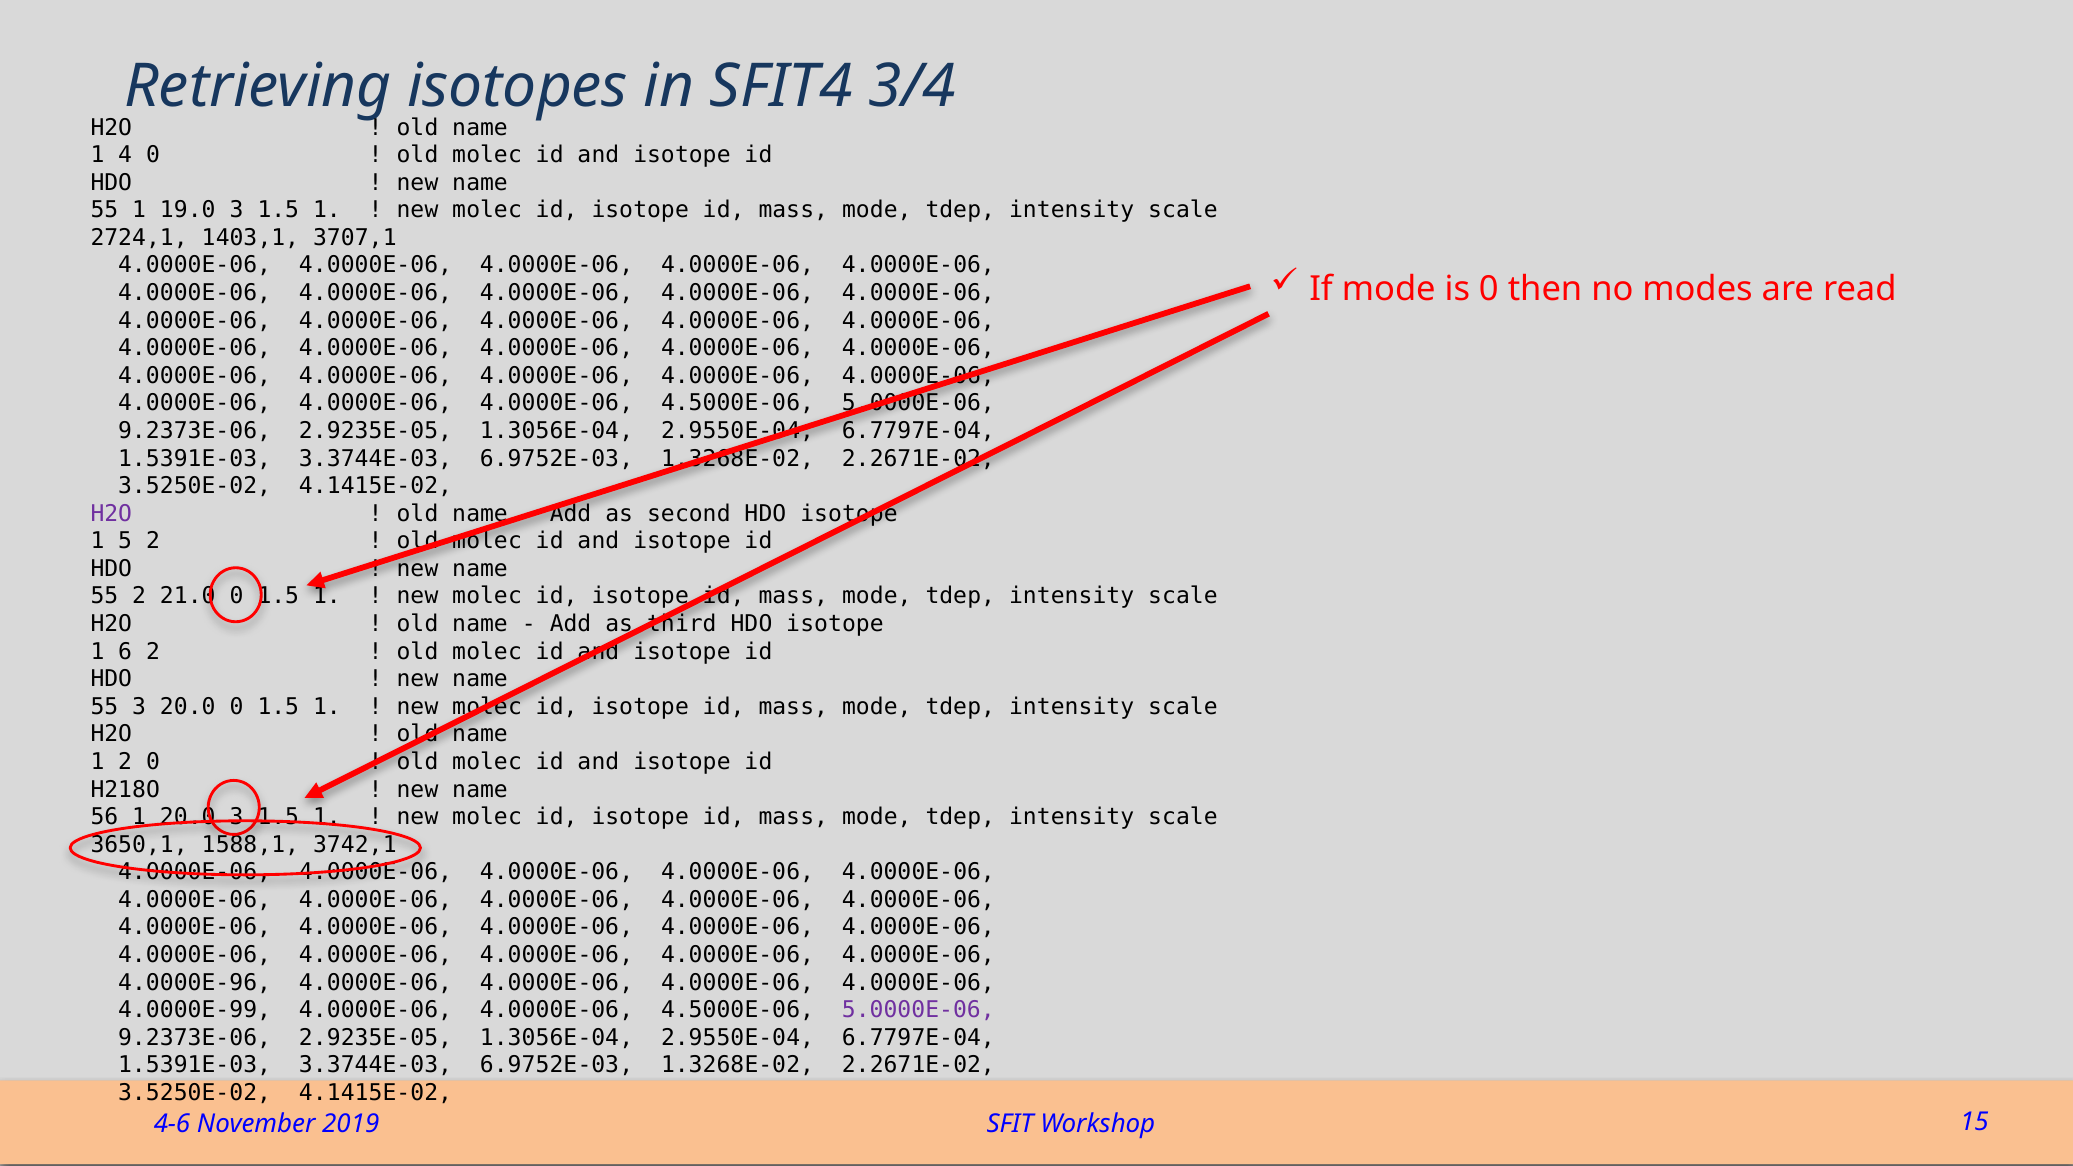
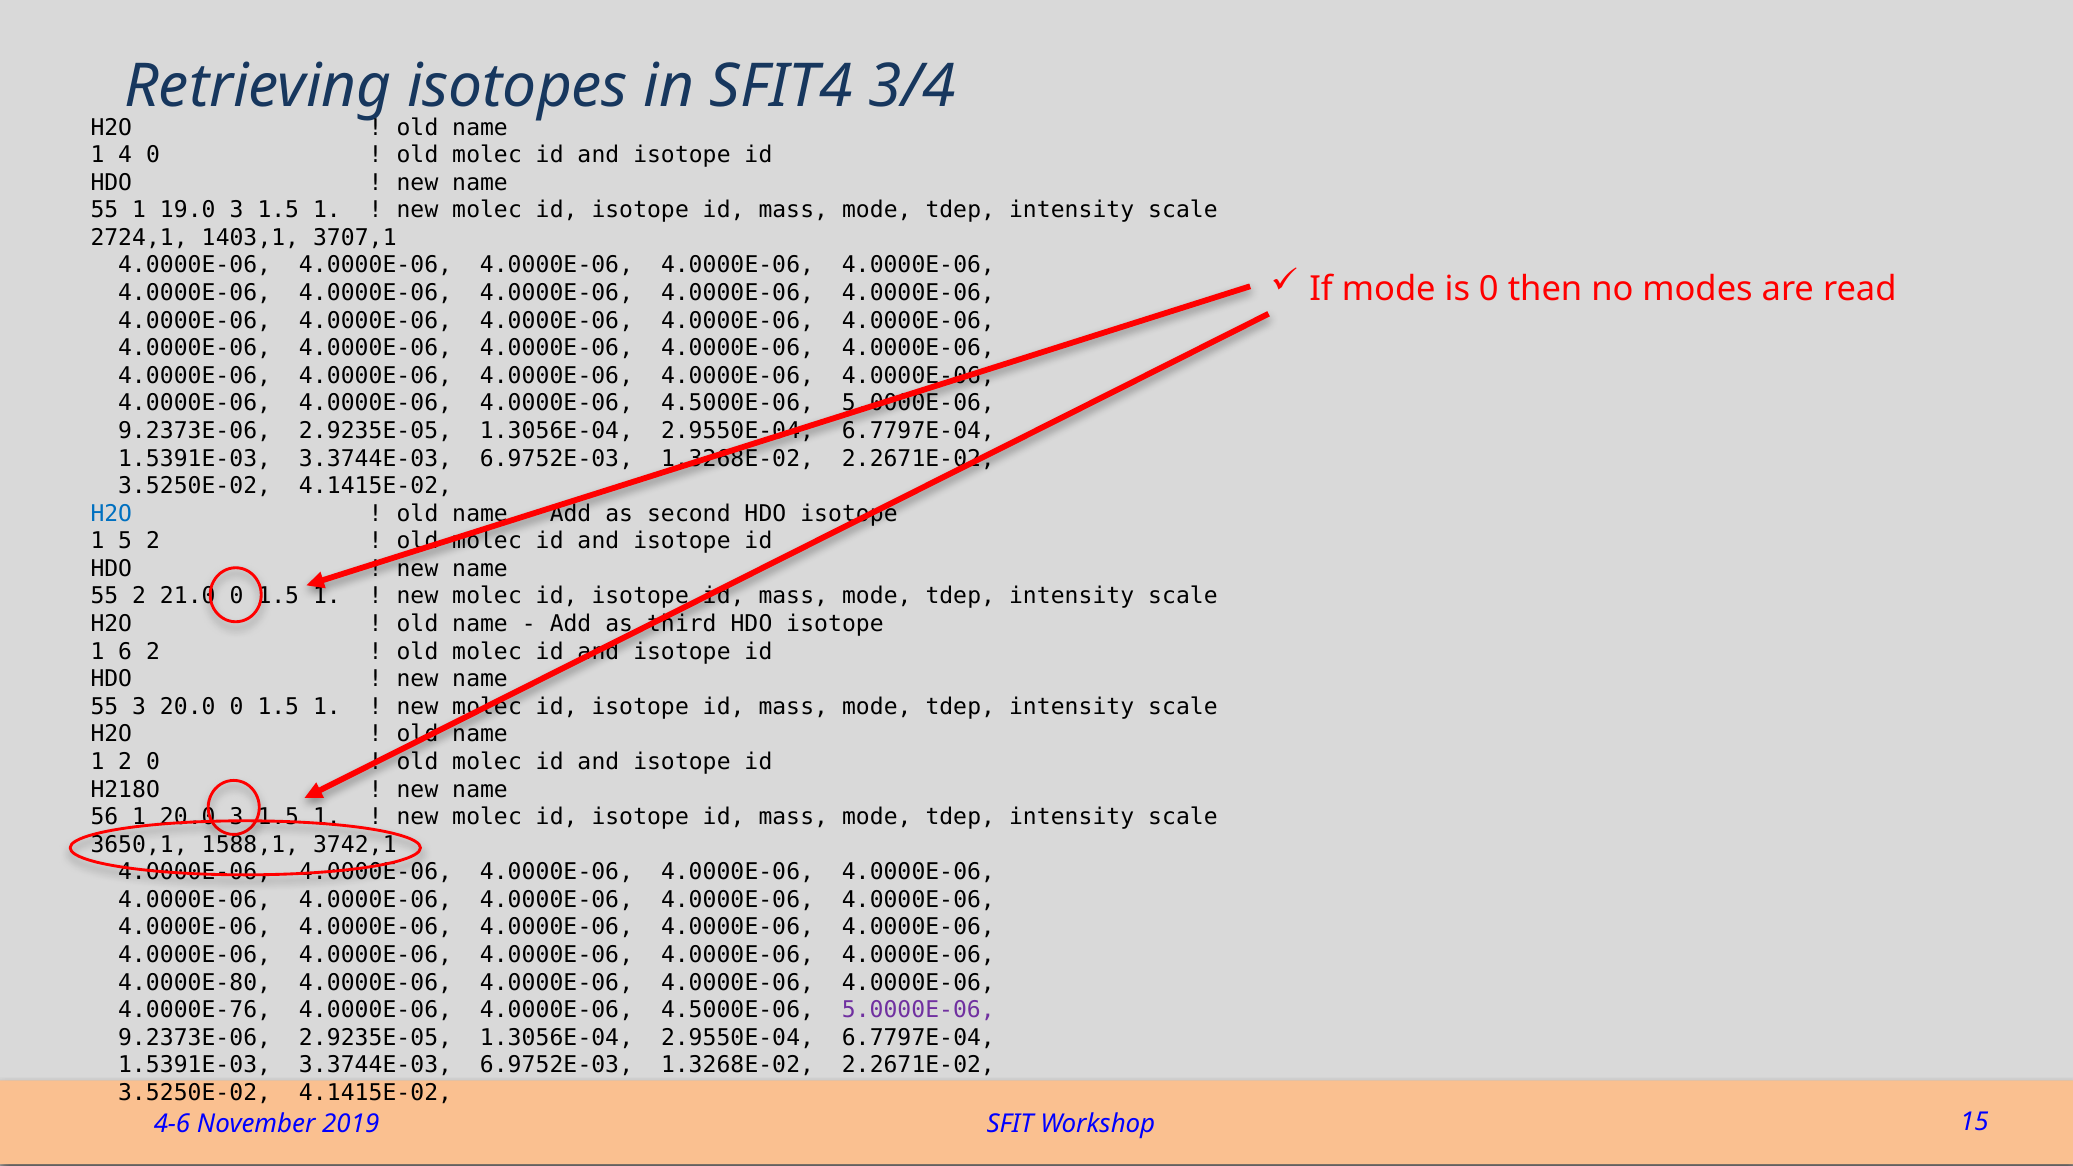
H2O at (111, 514) colour: purple -> blue
4.0000E-96: 4.0000E-96 -> 4.0000E-80
4.0000E-99: 4.0000E-99 -> 4.0000E-76
